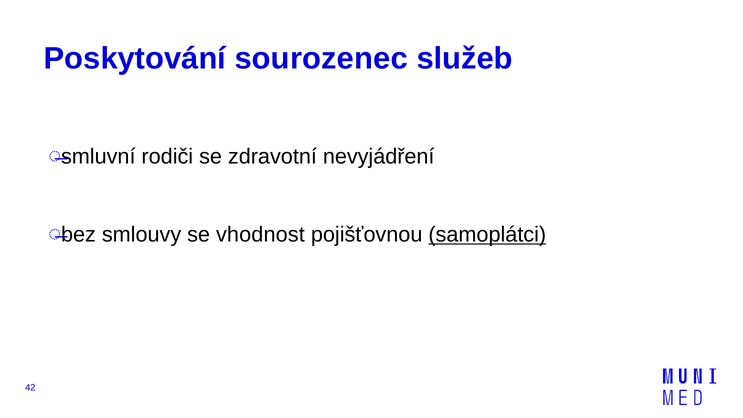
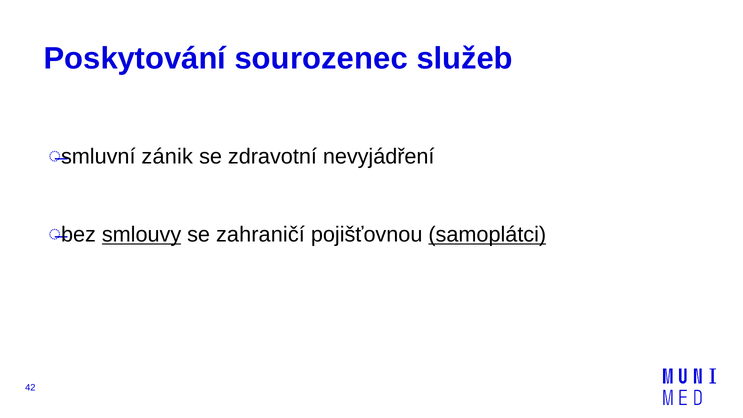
rodiči: rodiči -> zánik
smlouvy underline: none -> present
vhodnost: vhodnost -> zahraničí
